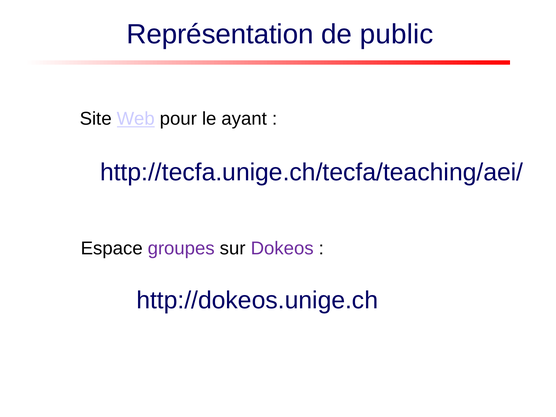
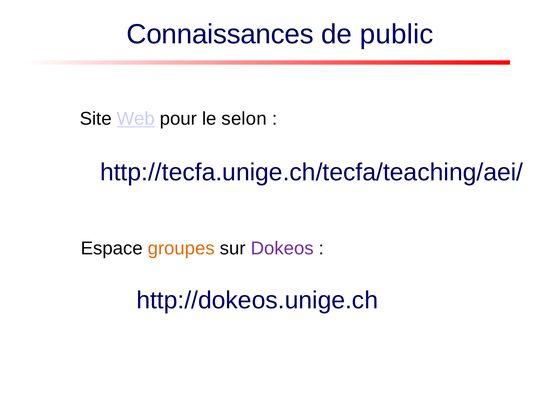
Représentation: Représentation -> Connaissances
ayant: ayant -> selon
groupes colour: purple -> orange
